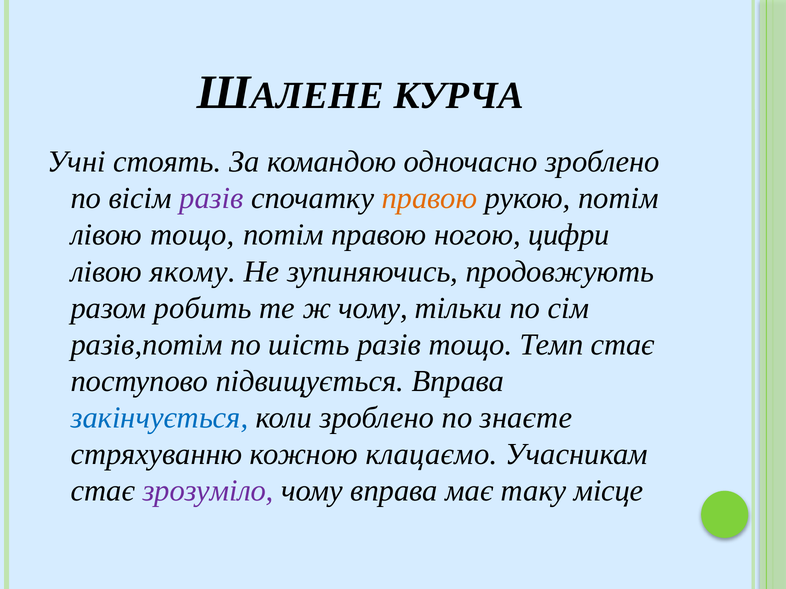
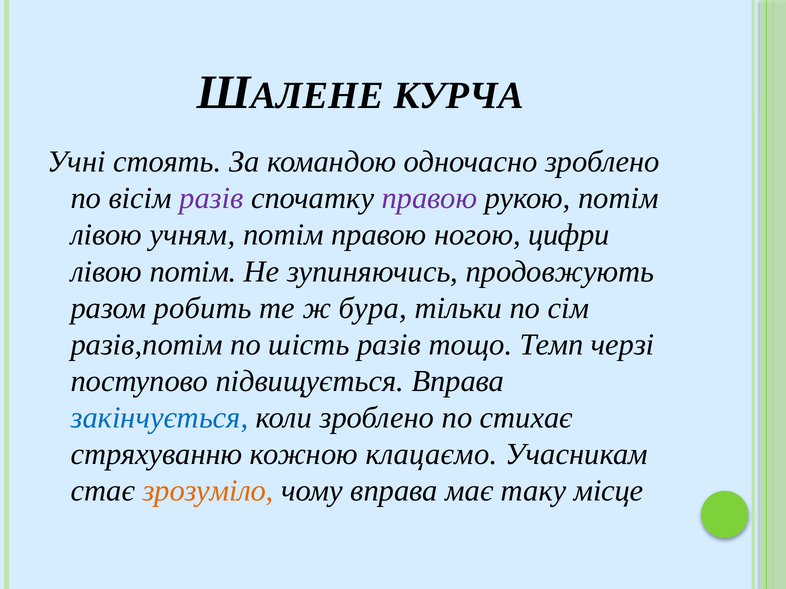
правою at (429, 198) colour: orange -> purple
лівою тощо: тощо -> учням
лівою якому: якому -> потім
ж чому: чому -> бура
Темп стає: стає -> черзі
знаєте: знаєте -> стихає
зрозуміло colour: purple -> orange
